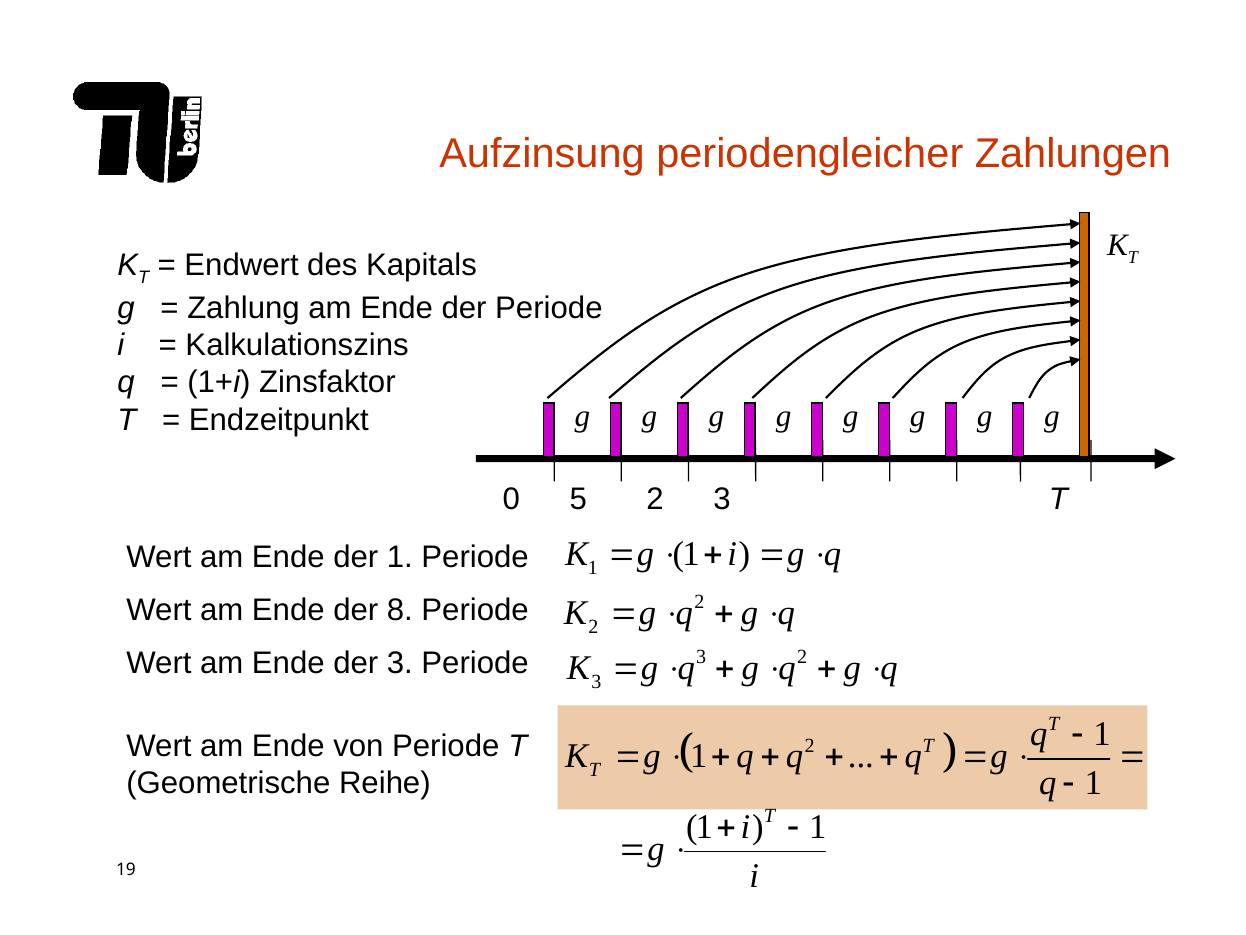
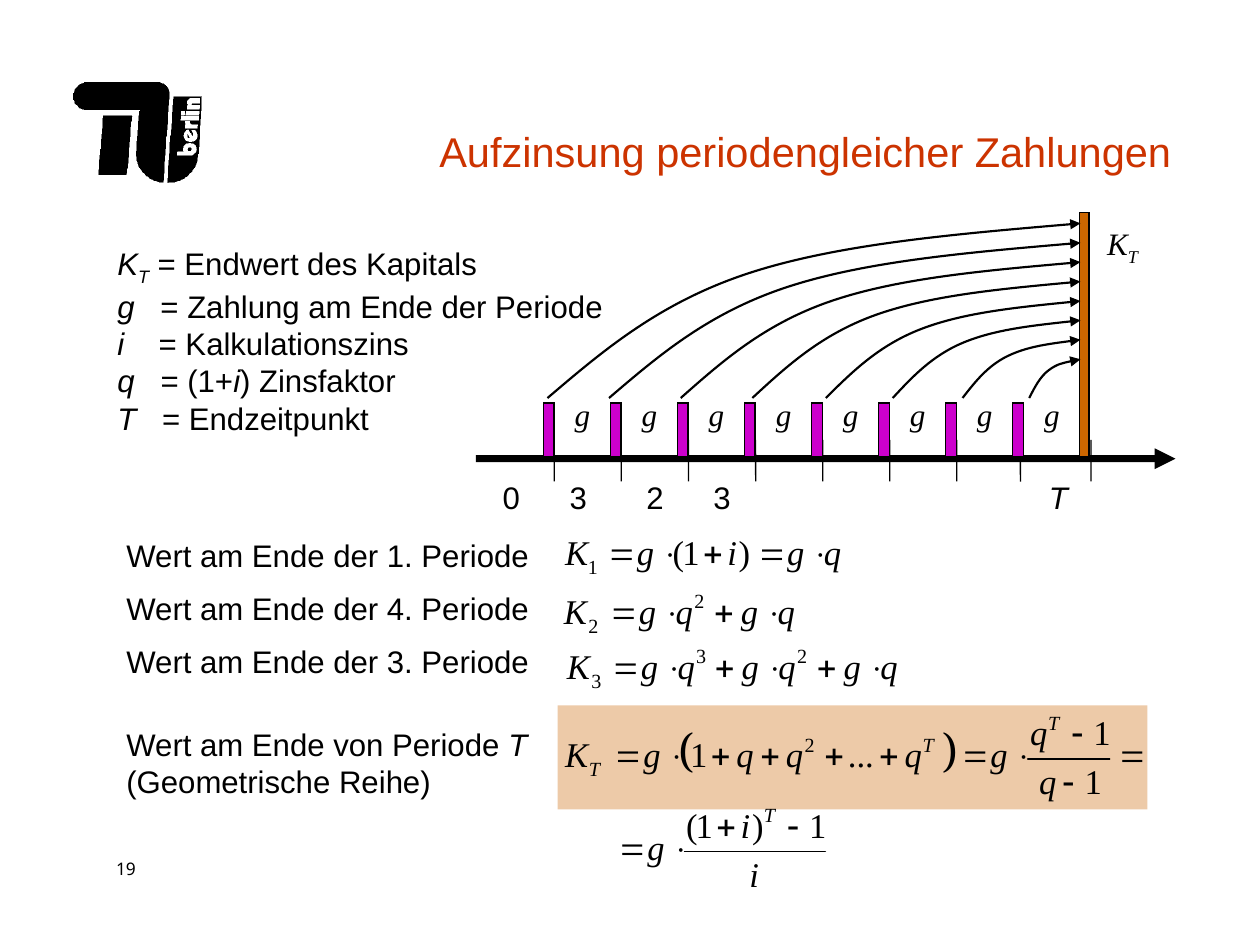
0 5: 5 -> 3
8: 8 -> 4
